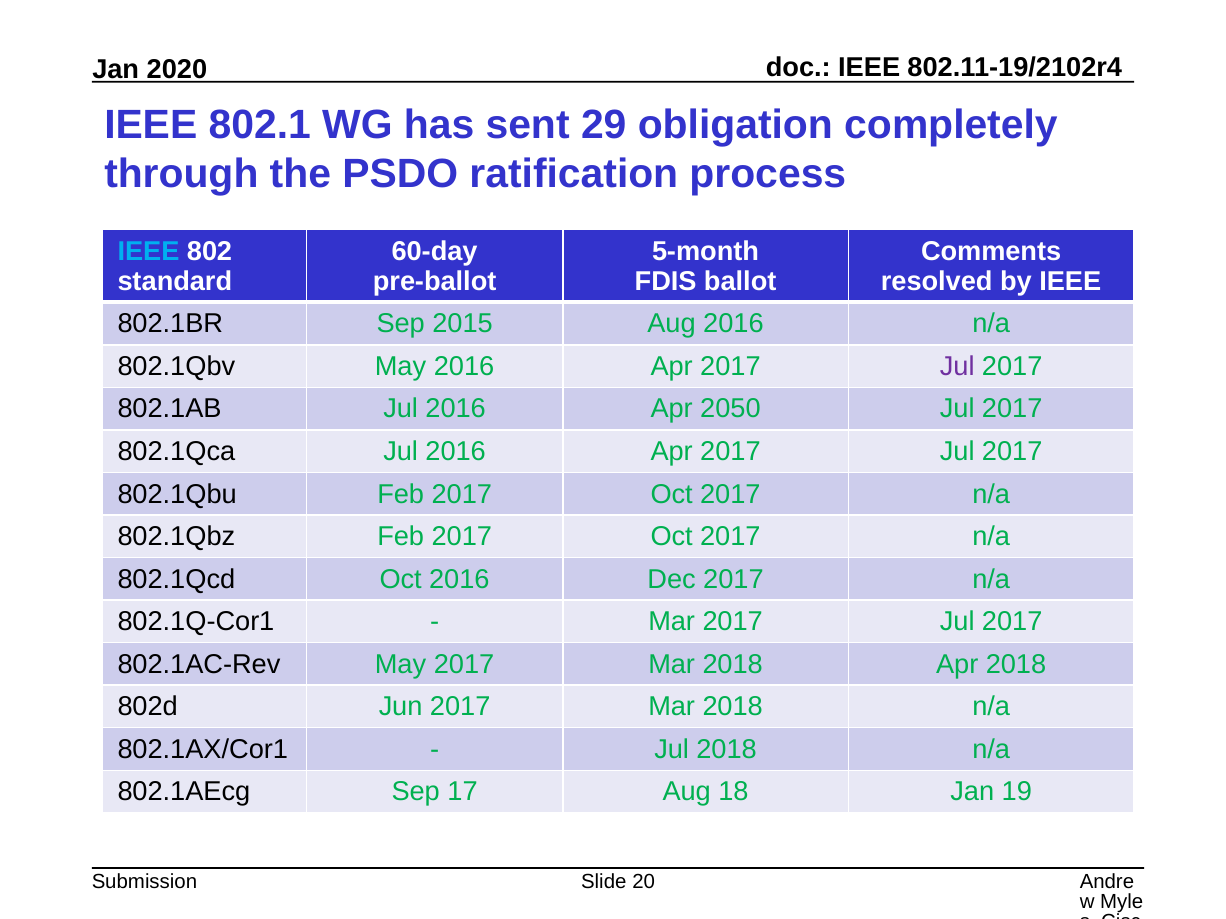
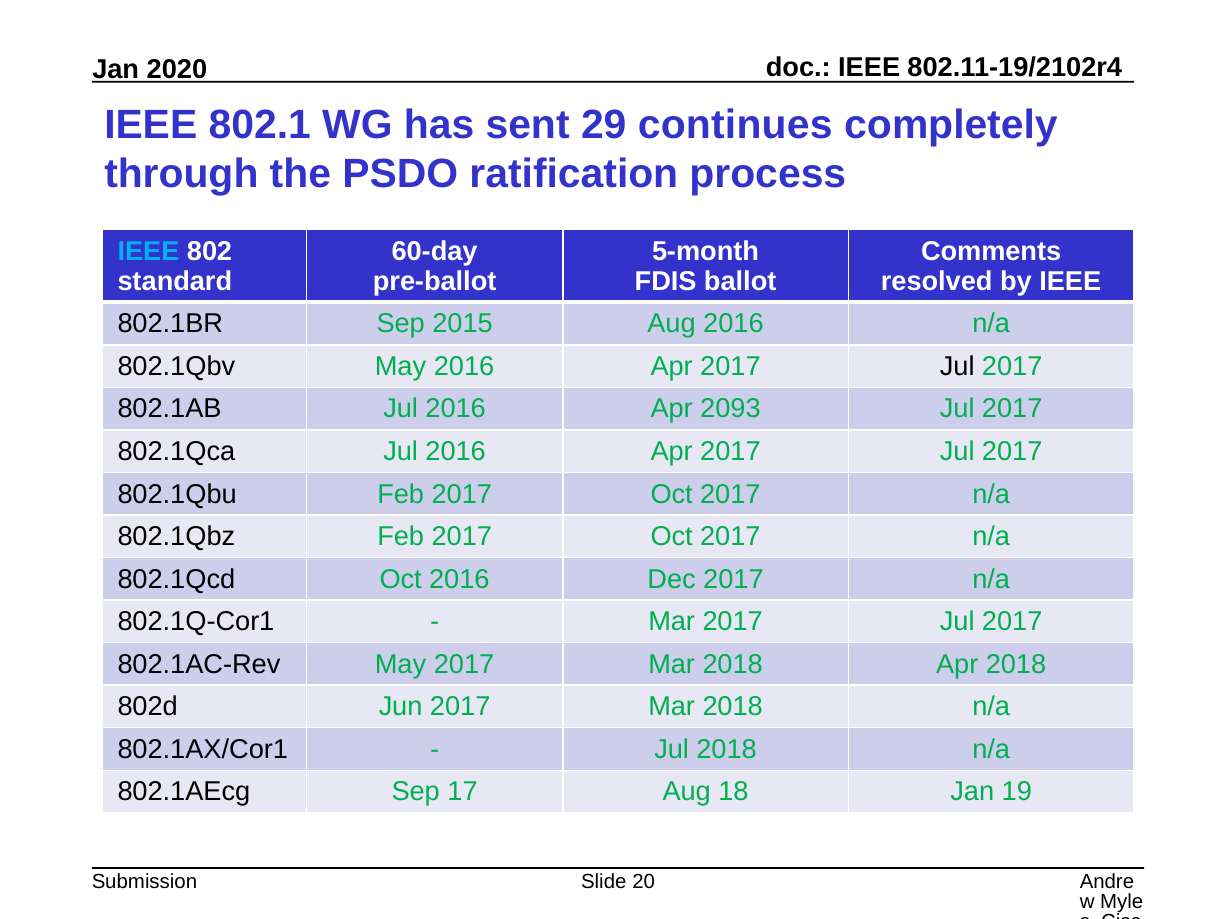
obligation: obligation -> continues
Jul at (957, 367) colour: purple -> black
2050: 2050 -> 2093
